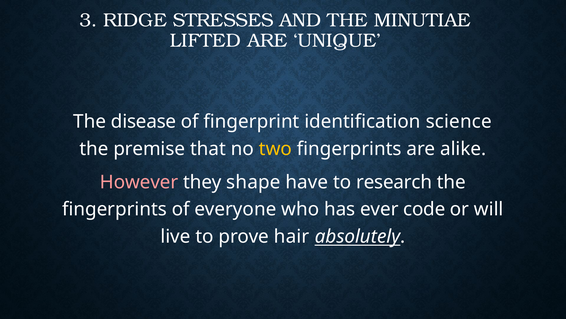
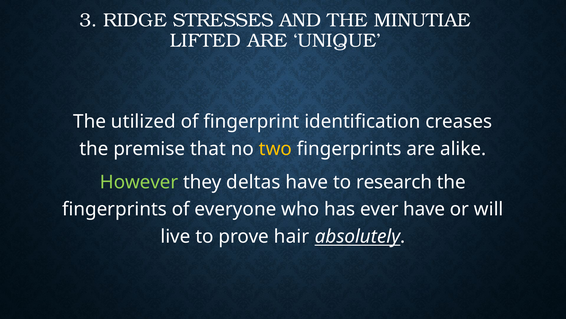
disease: disease -> utilized
science: science -> creases
However colour: pink -> light green
shape: shape -> deltas
ever code: code -> have
